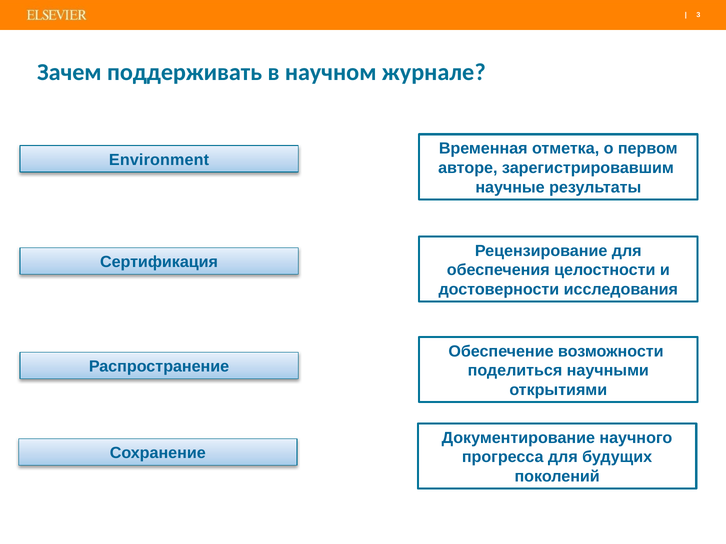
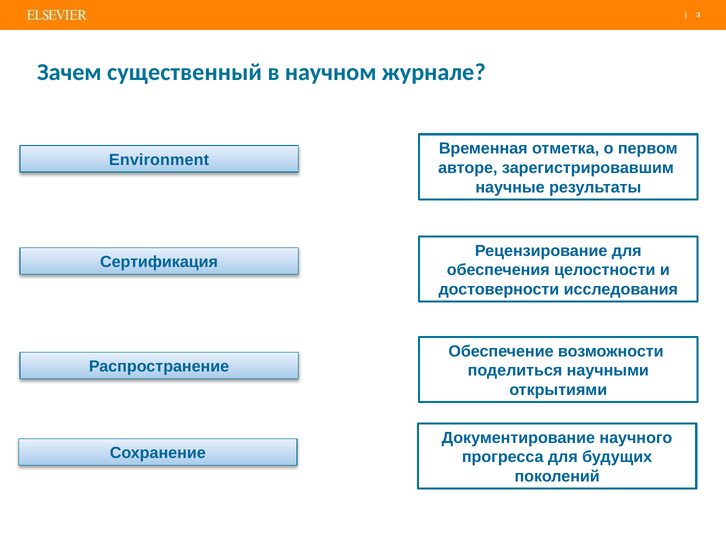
поддерживать: поддерживать -> существенный
